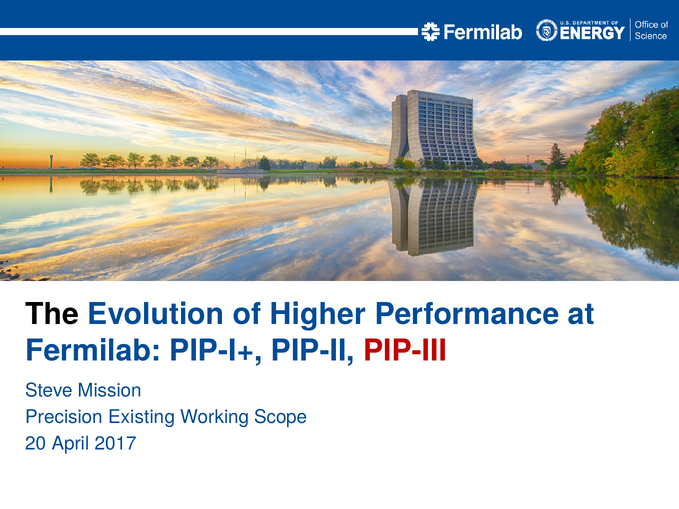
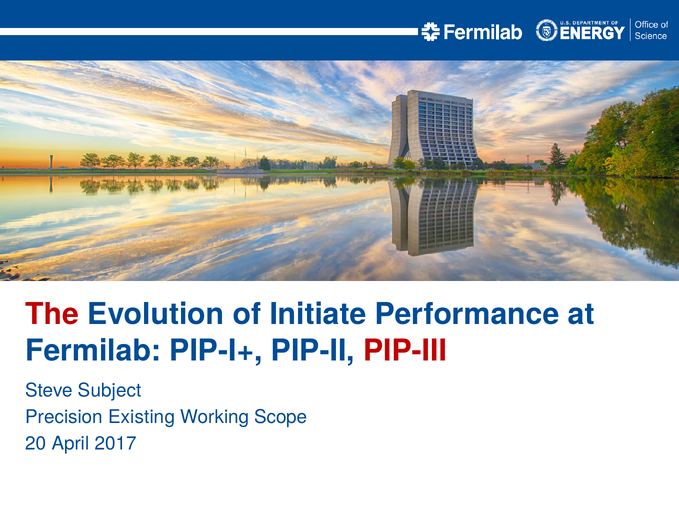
The colour: black -> red
Higher: Higher -> Initiate
Mission: Mission -> Subject
